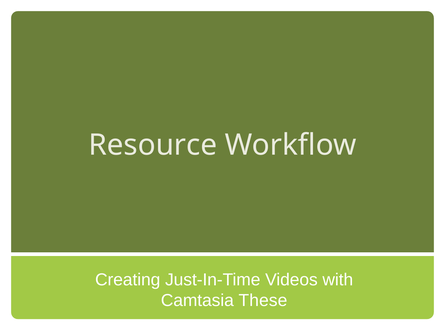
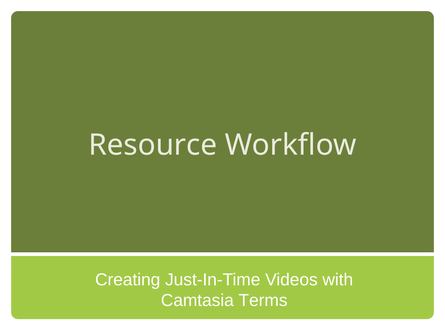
These: These -> Terms
